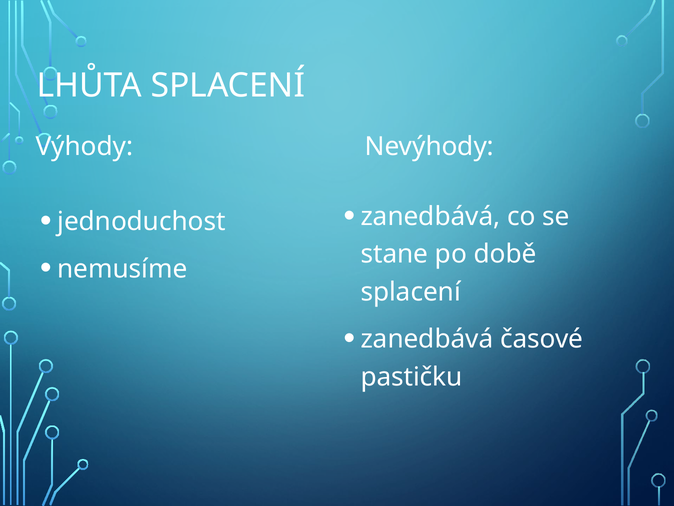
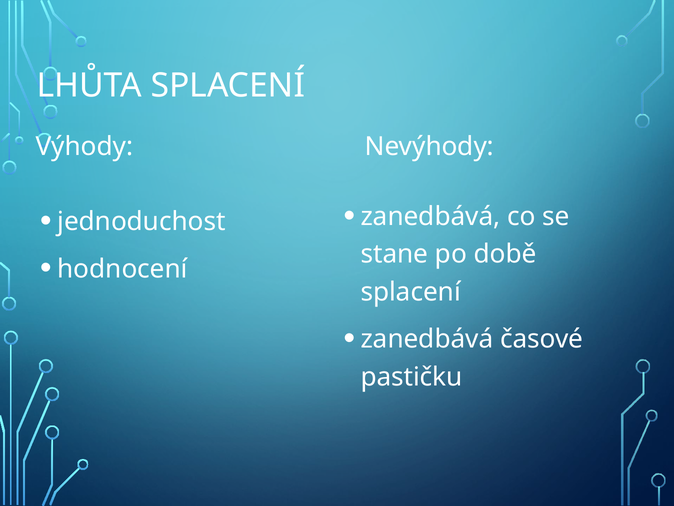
nemusíme: nemusíme -> hodnocení
